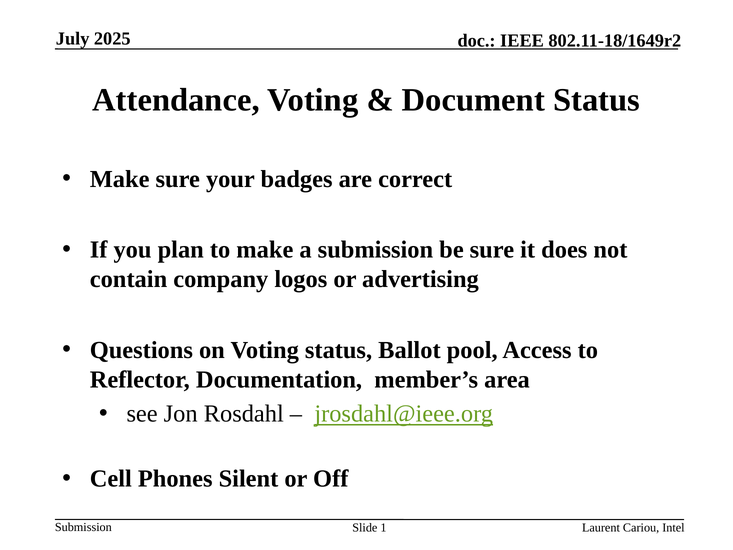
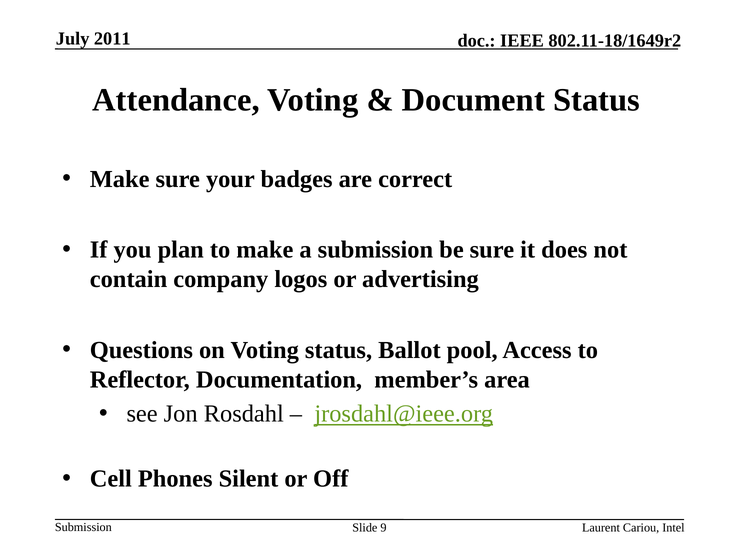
2025: 2025 -> 2011
1: 1 -> 9
